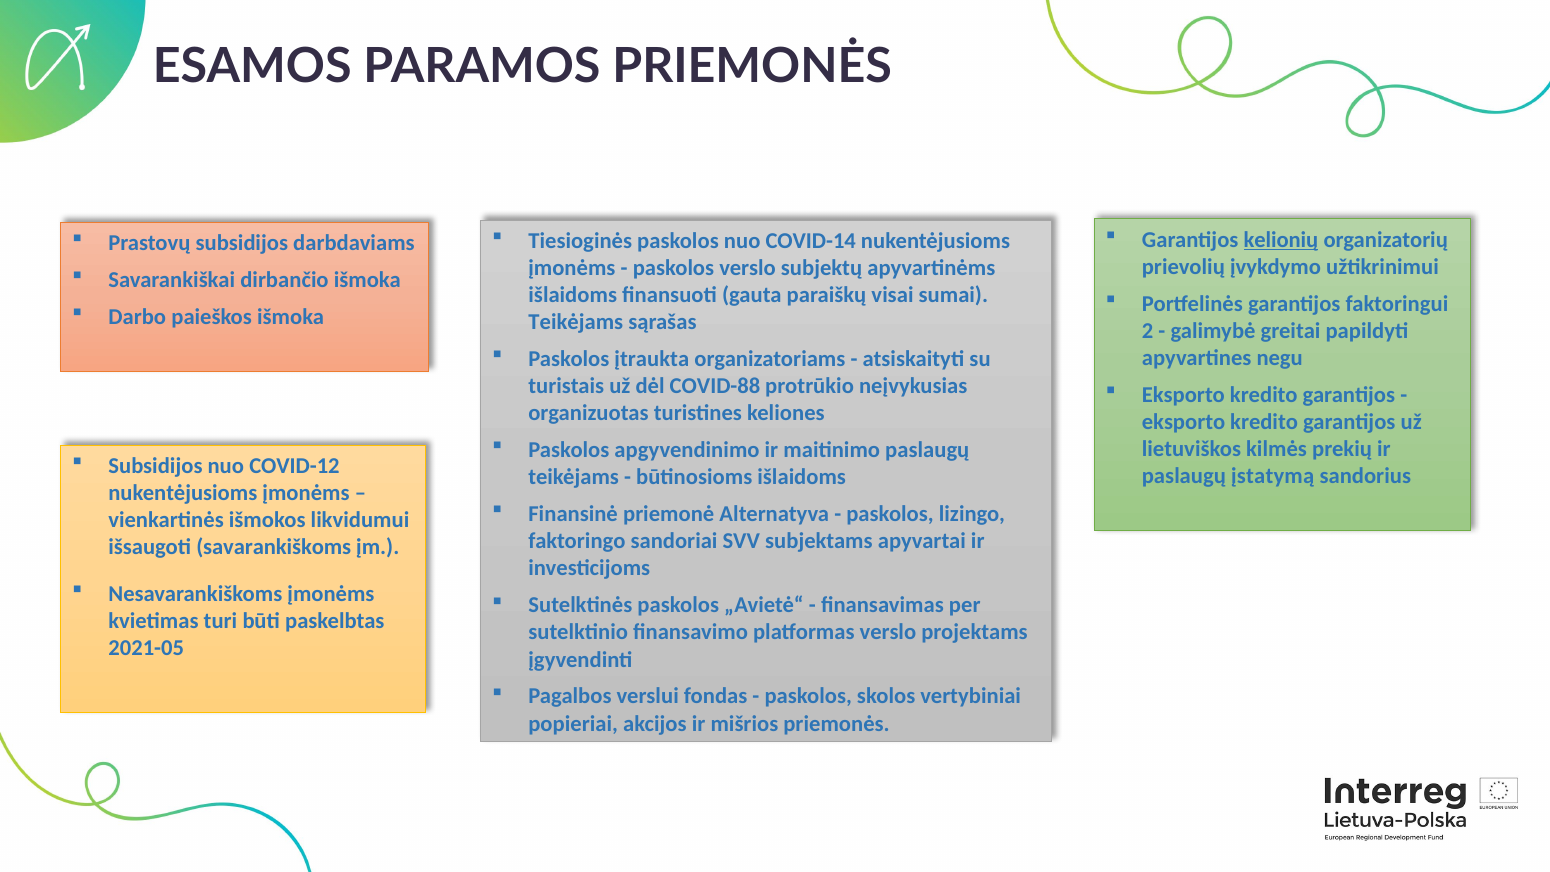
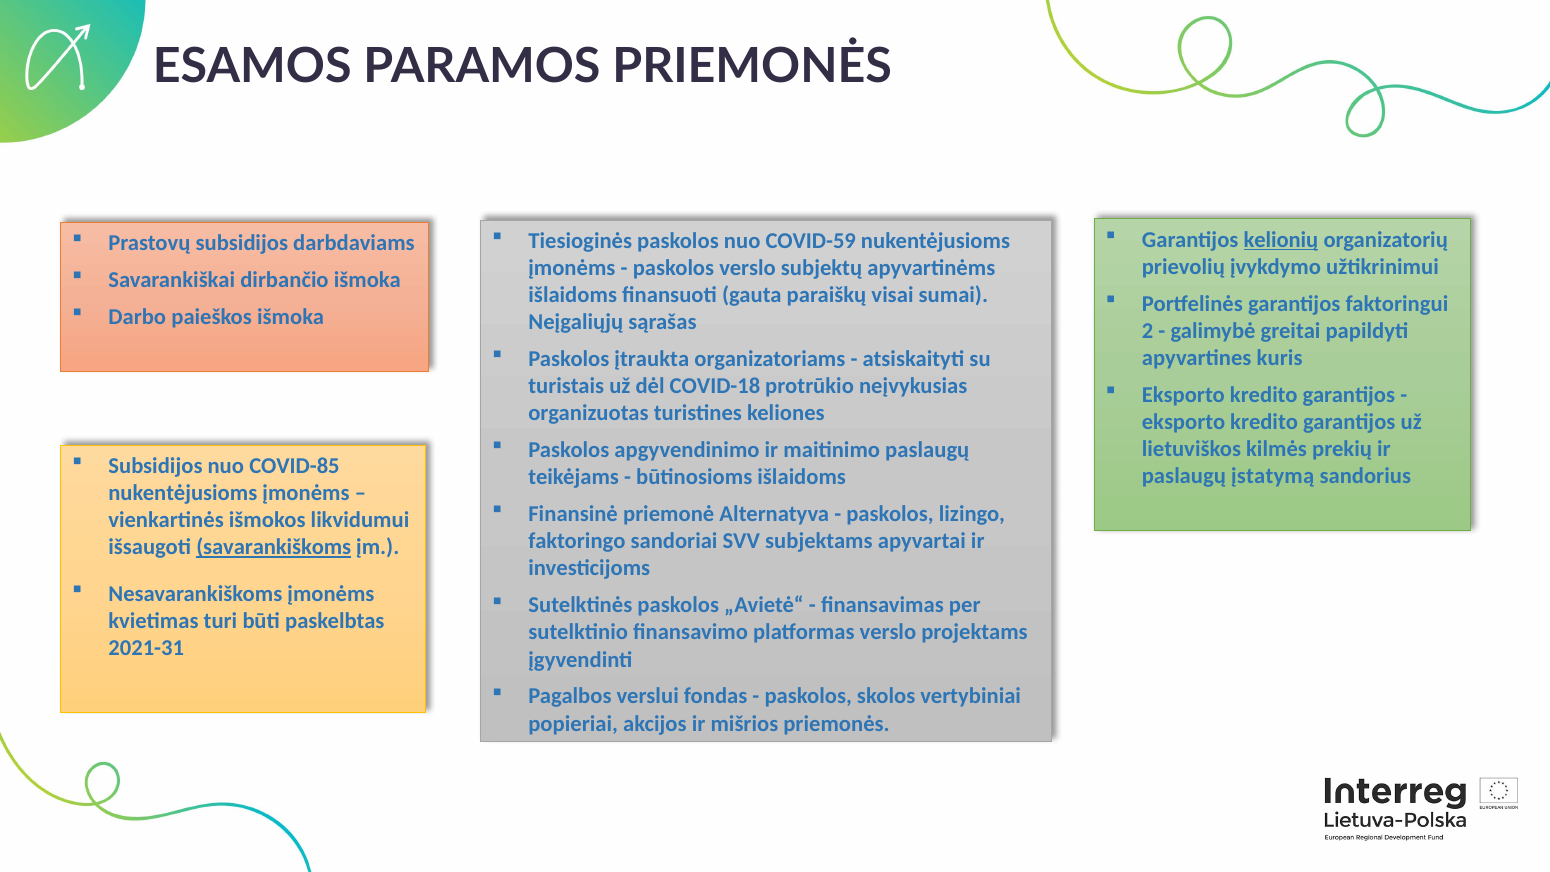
COVID-14: COVID-14 -> COVID-59
Teikėjams at (576, 322): Teikėjams -> Neįgaliųjų
negu: negu -> kuris
COVID-88: COVID-88 -> COVID-18
COVID-12: COVID-12 -> COVID-85
savarankiškoms underline: none -> present
2021-05: 2021-05 -> 2021-31
